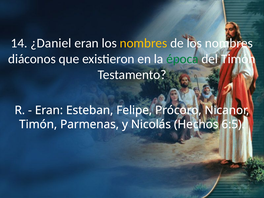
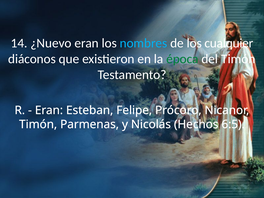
¿Daniel: ¿Daniel -> ¿Nuevo
nombres at (144, 43) colour: yellow -> light blue
de los nombres: nombres -> cualquier
